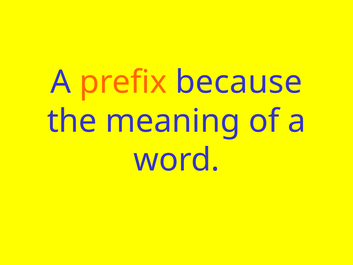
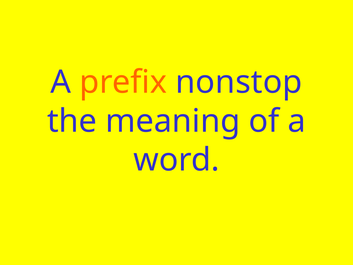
because: because -> nonstop
